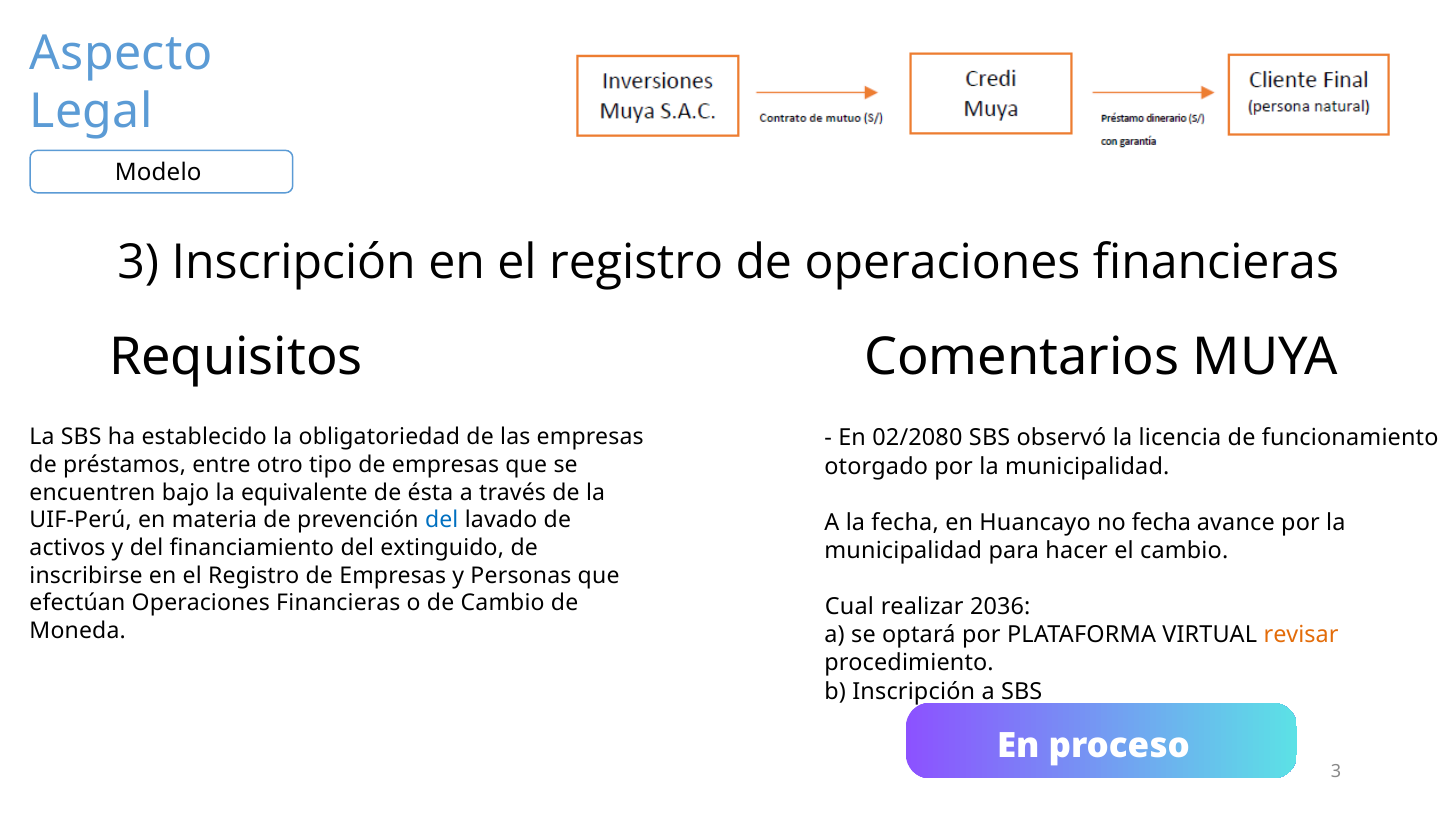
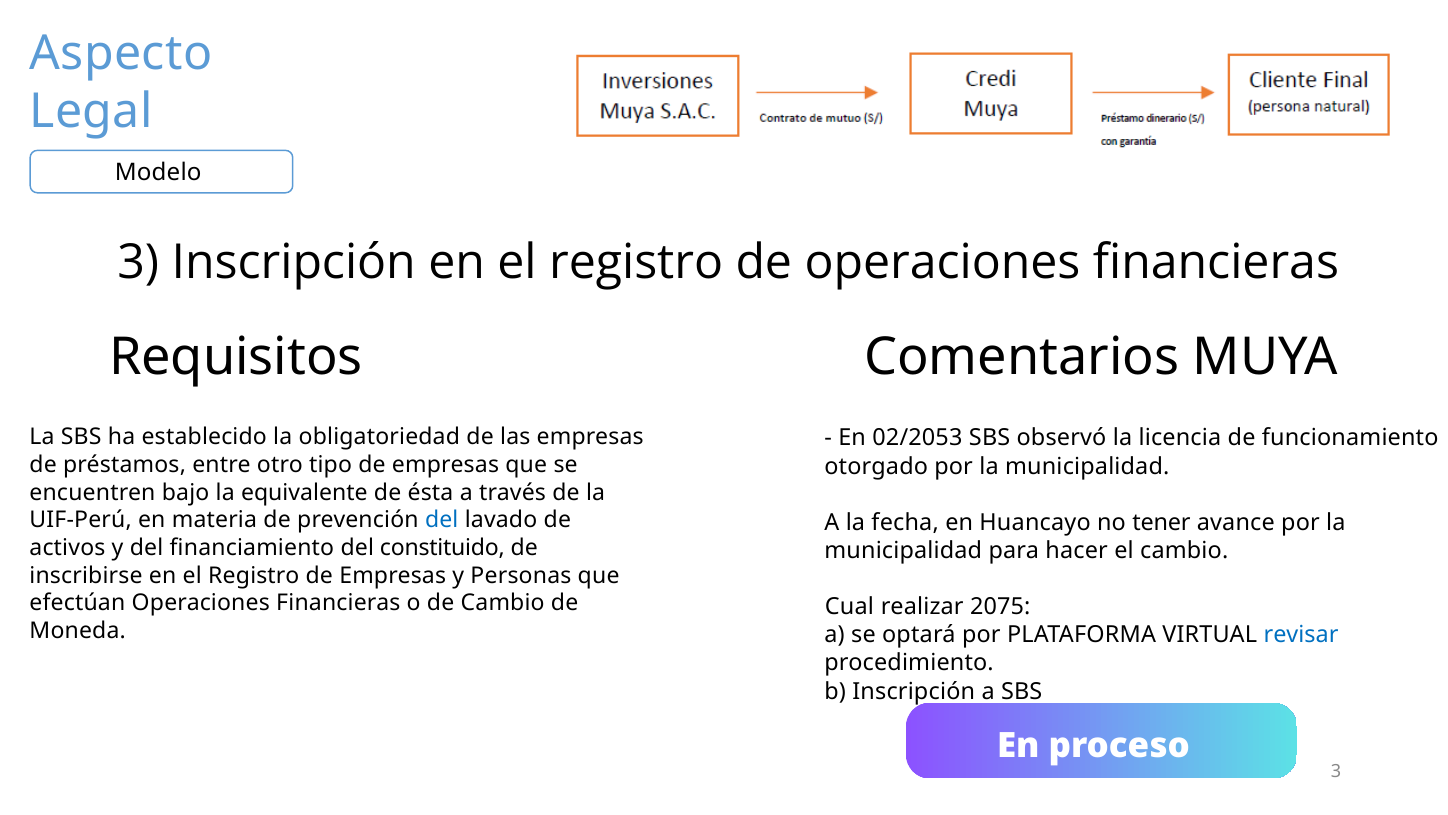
02/2080: 02/2080 -> 02/2053
no fecha: fecha -> tener
extinguido: extinguido -> constituido
2036: 2036 -> 2075
revisar colour: orange -> blue
